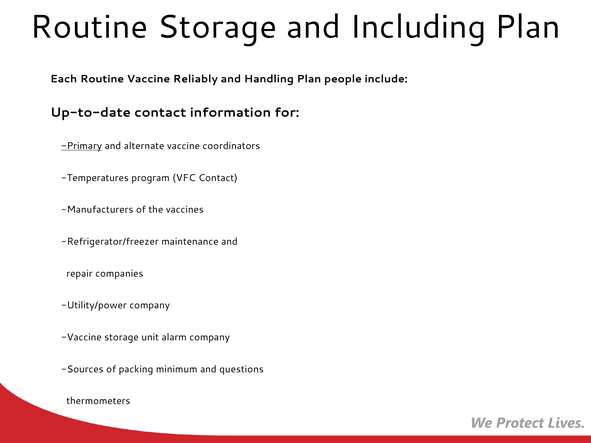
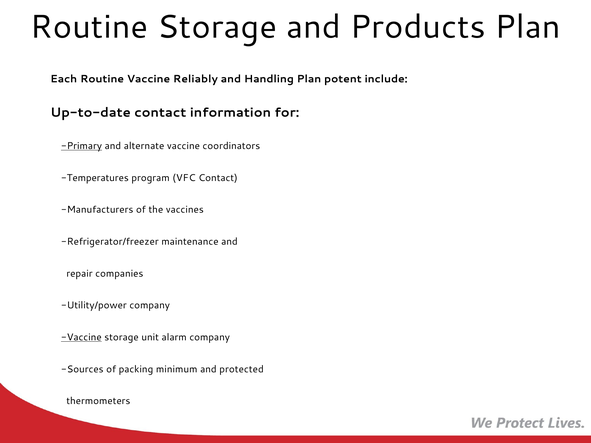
Including: Including -> Products
people: people -> potent
Vaccine at (81, 337) underline: none -> present
questions: questions -> protected
